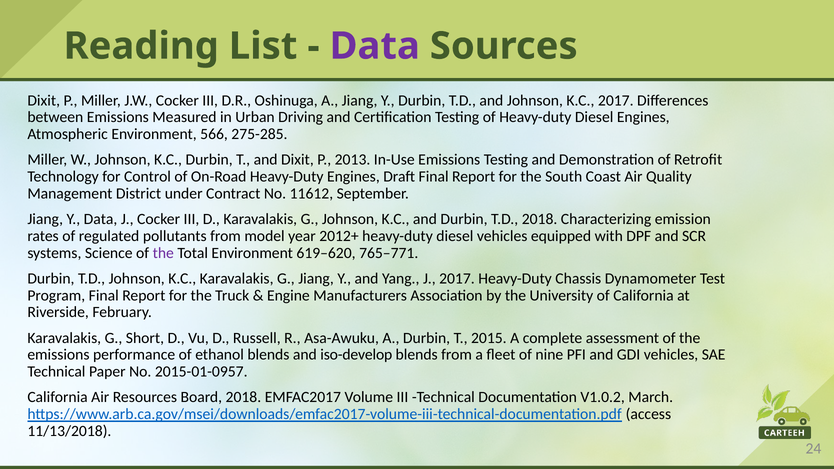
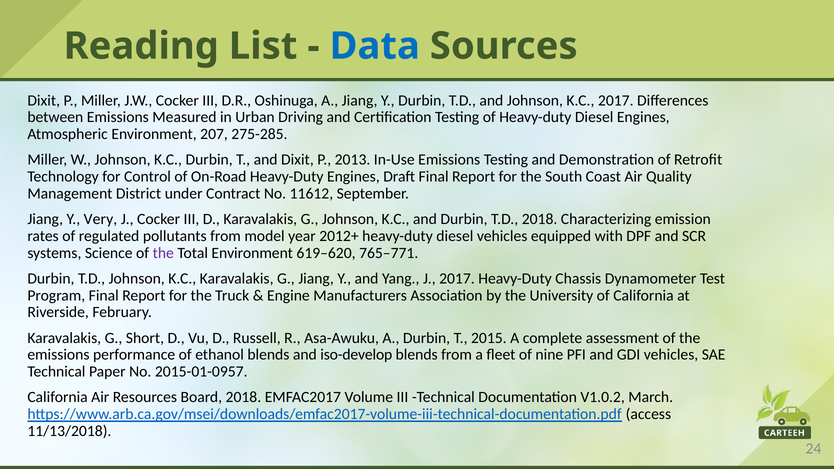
Data at (375, 46) colour: purple -> blue
566: 566 -> 207
Y Data: Data -> Very
